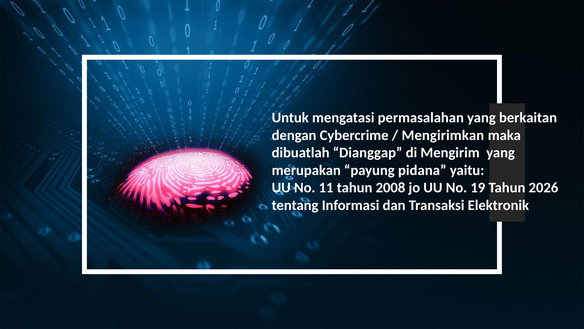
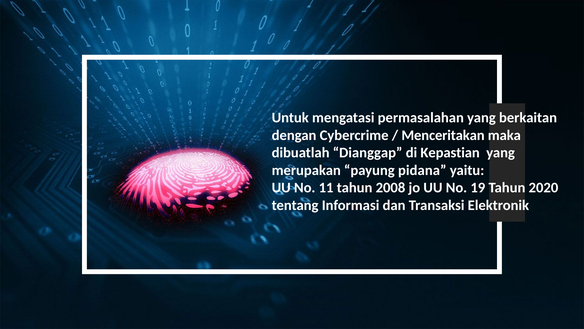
Mengirimkan: Mengirimkan -> Menceritakan
Mengirim: Mengirim -> Kepastian
2026: 2026 -> 2020
